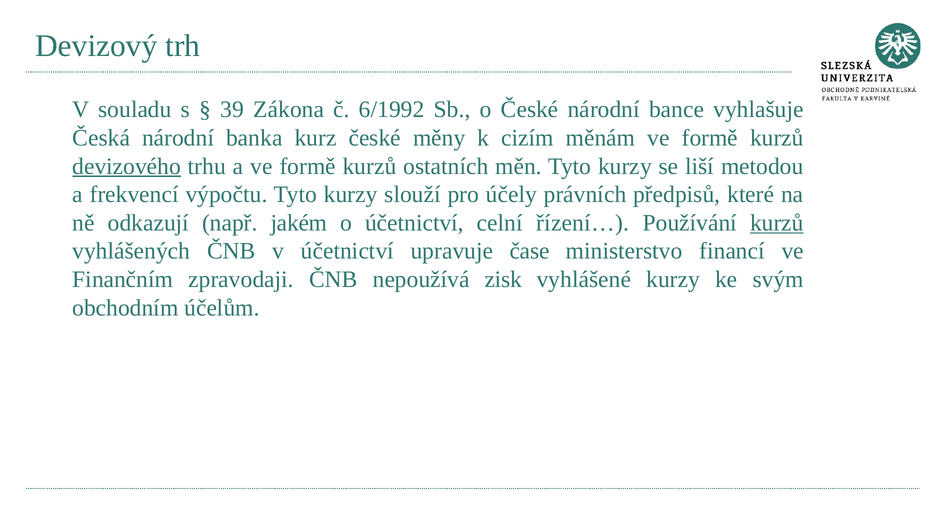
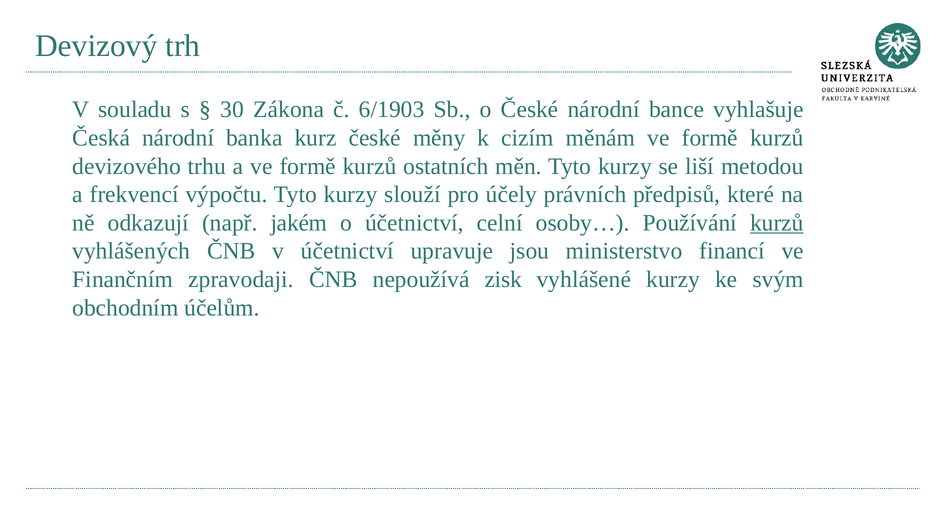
39: 39 -> 30
6/1992: 6/1992 -> 6/1903
devizového underline: present -> none
řízení…: řízení… -> osoby…
čase: čase -> jsou
